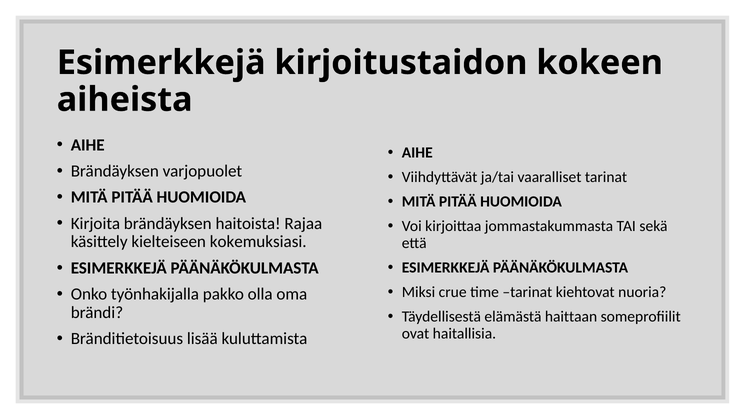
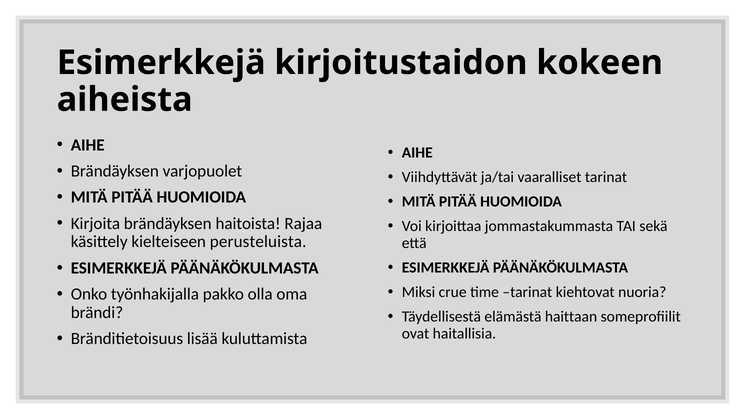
kokemuksiasi: kokemuksiasi -> perusteluista
